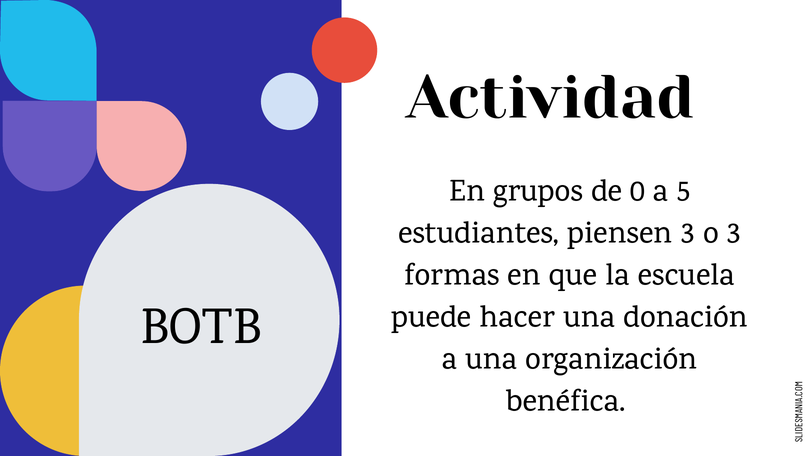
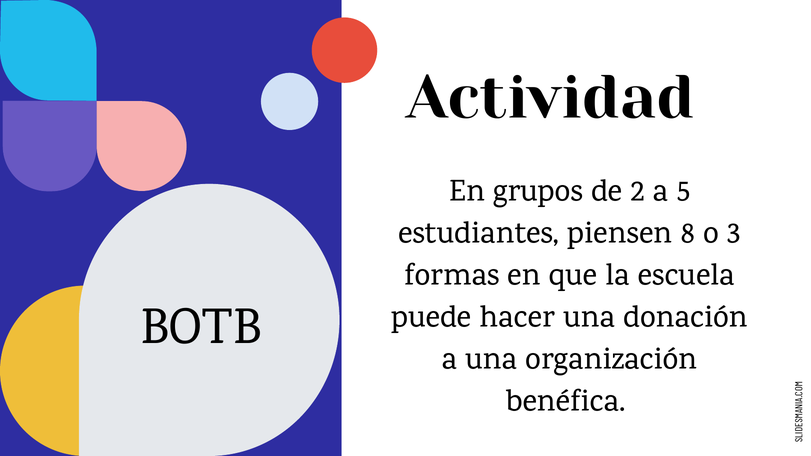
0: 0 -> 2
piensen 3: 3 -> 8
